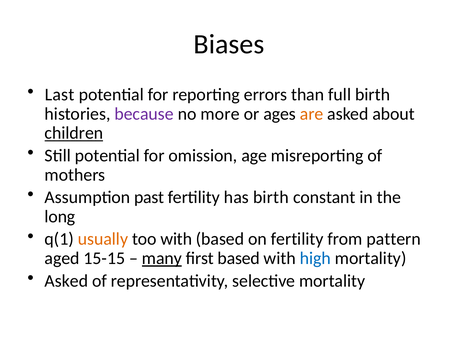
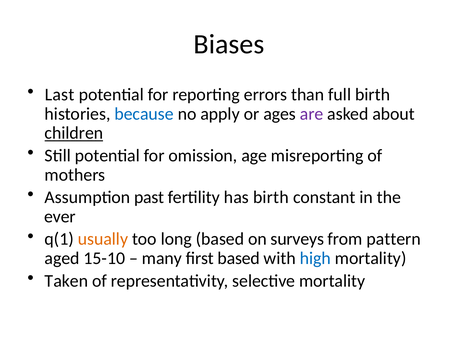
because colour: purple -> blue
more: more -> apply
are colour: orange -> purple
long: long -> ever
too with: with -> long
on fertility: fertility -> surveys
15-15: 15-15 -> 15-10
many underline: present -> none
Asked at (66, 280): Asked -> Taken
